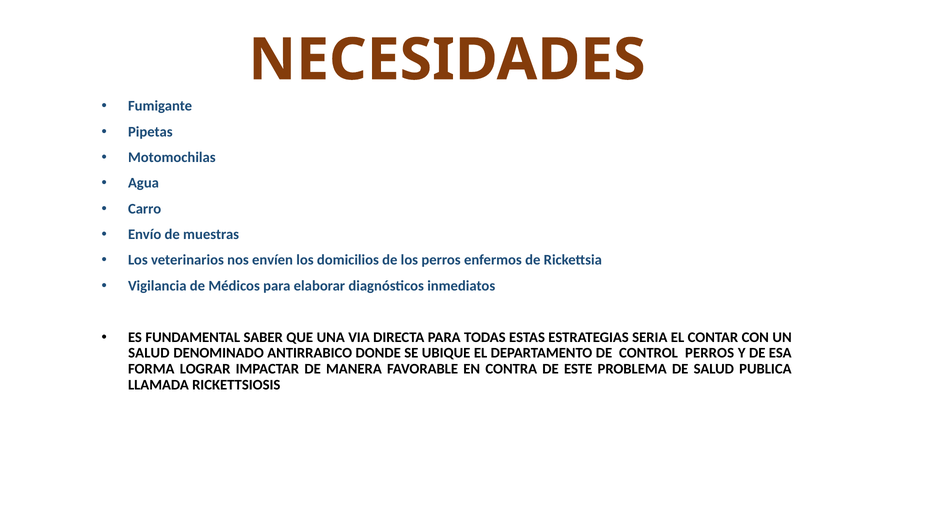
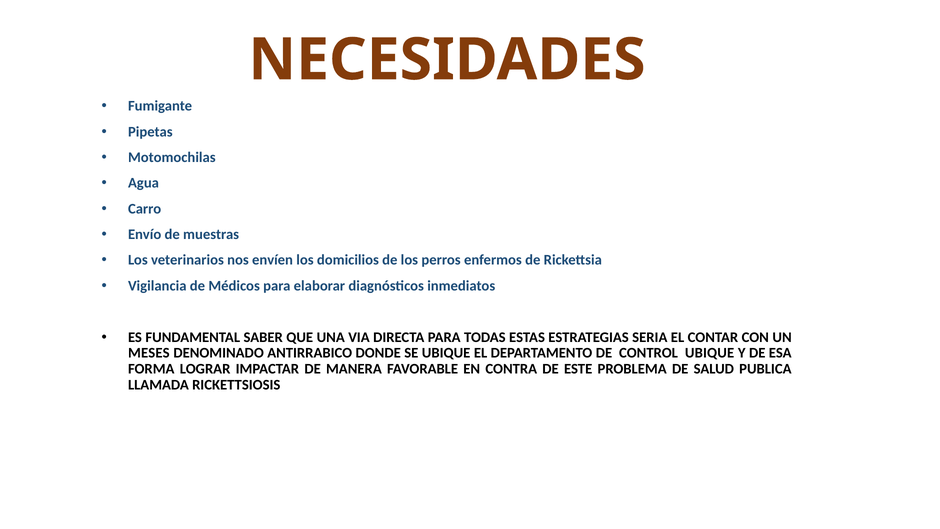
SALUD at (149, 353): SALUD -> MESES
CONTROL PERROS: PERROS -> UBIQUE
